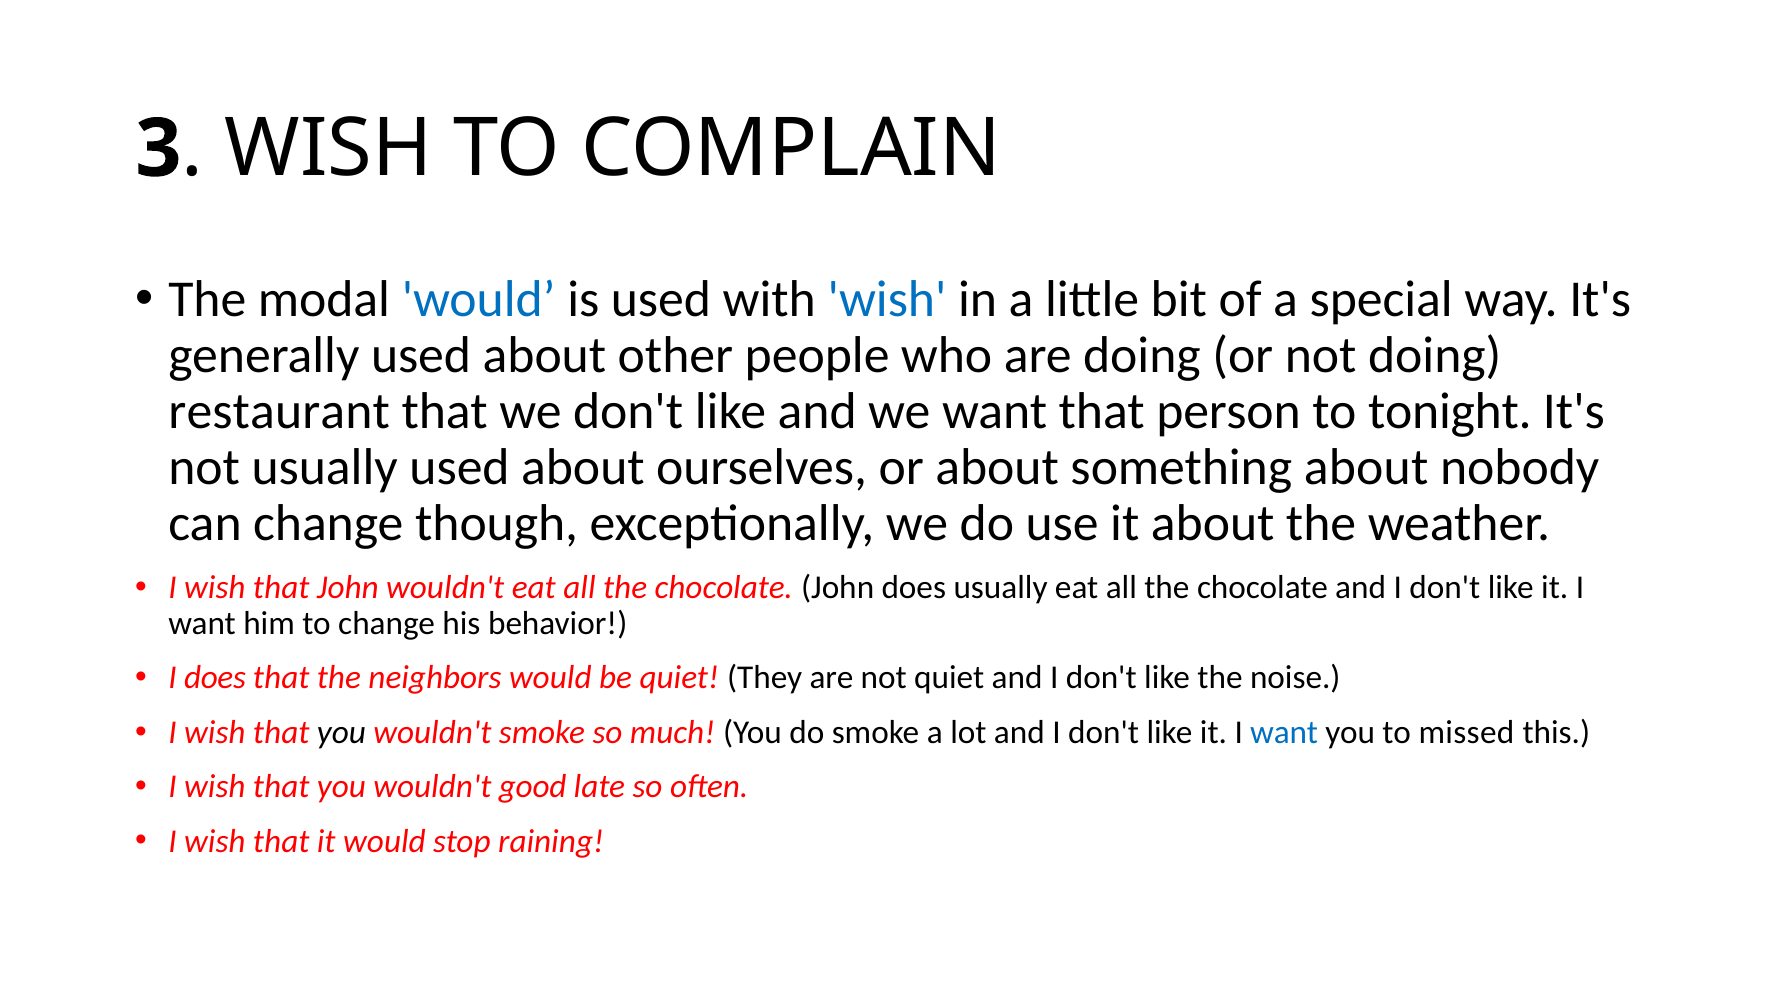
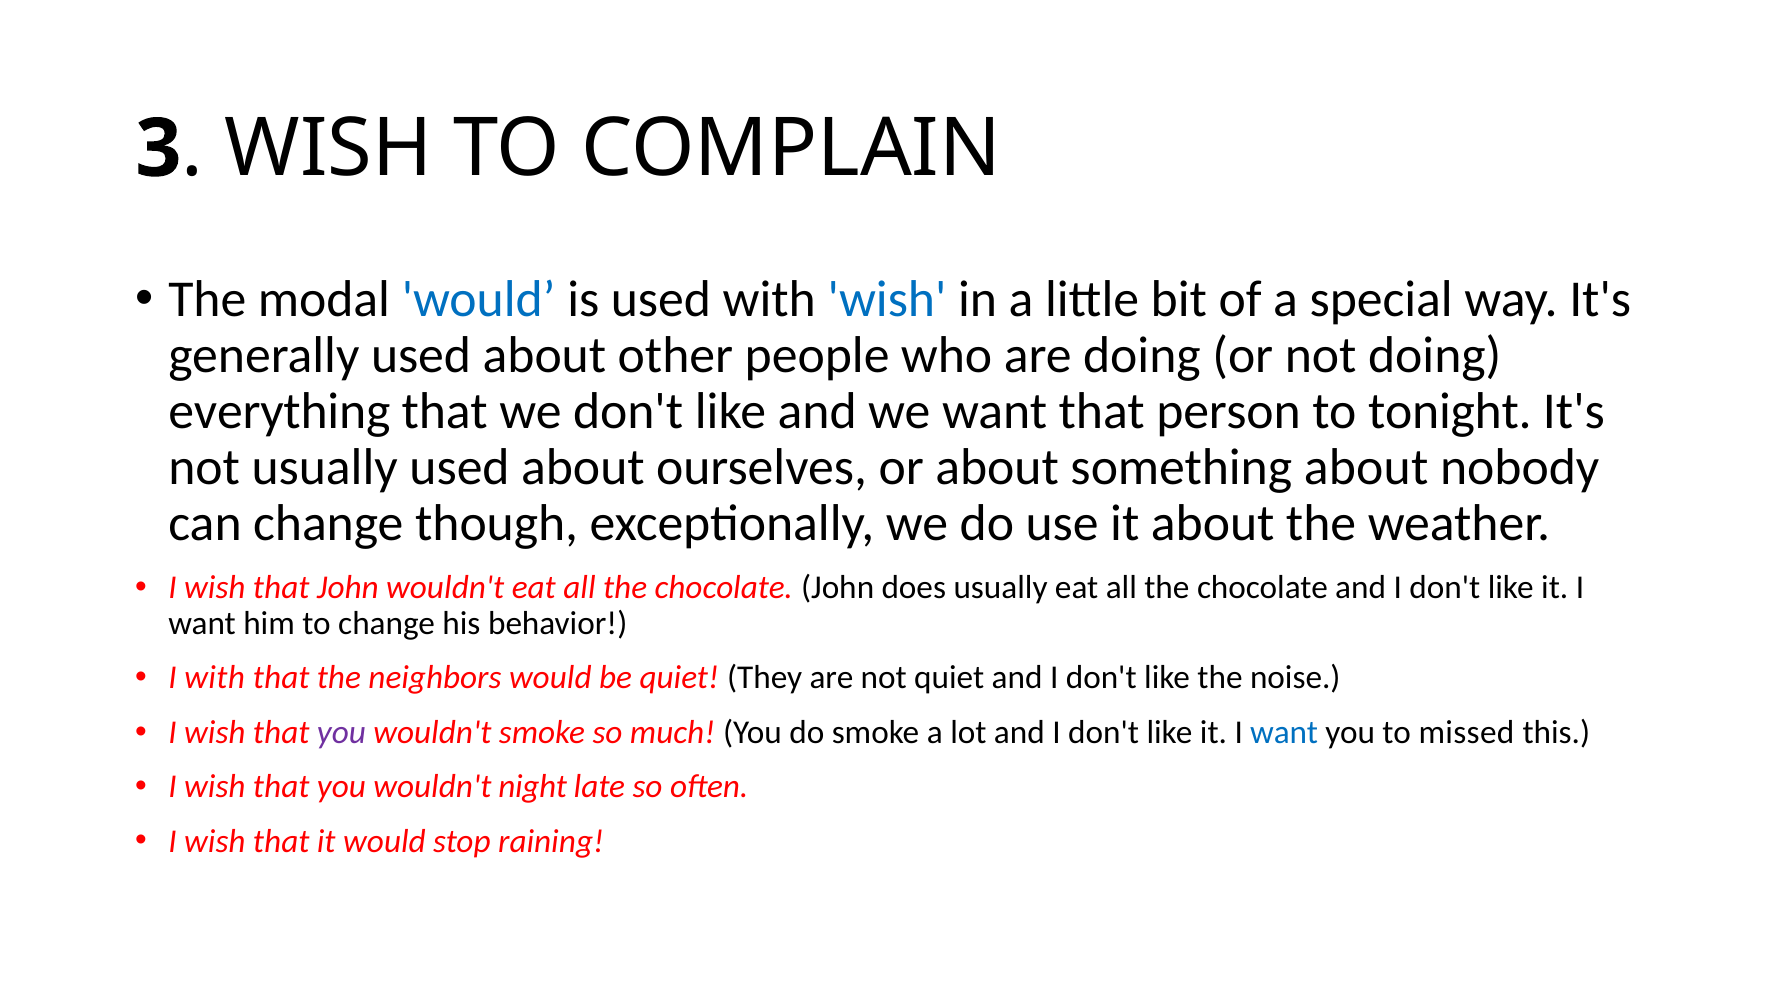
restaurant: restaurant -> everything
I does: does -> with
you at (341, 732) colour: black -> purple
good: good -> night
